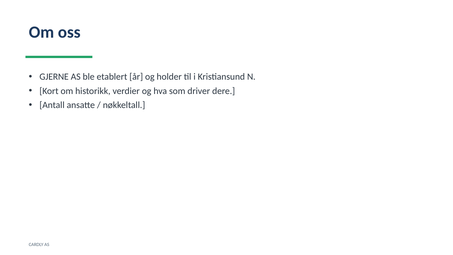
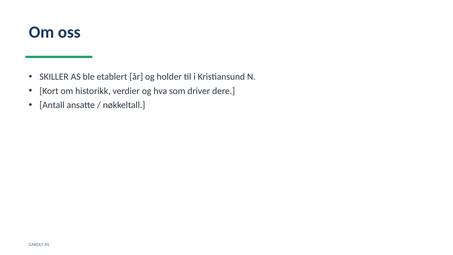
GJERNE: GJERNE -> SKILLER
